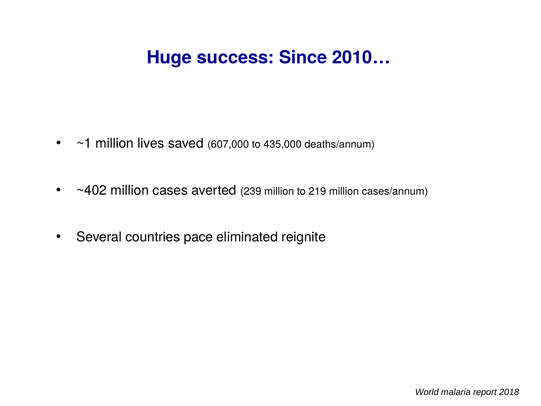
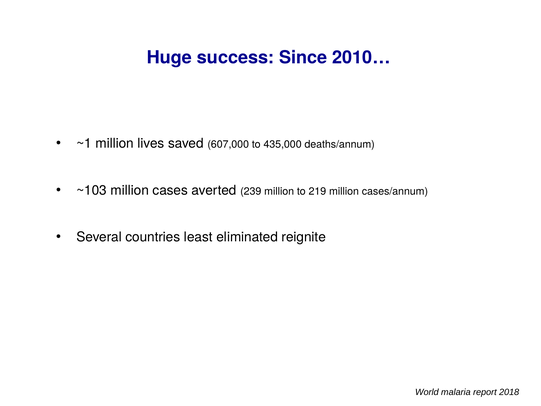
~402: ~402 -> ~103
pace: pace -> least
